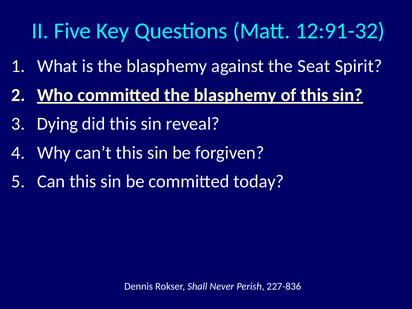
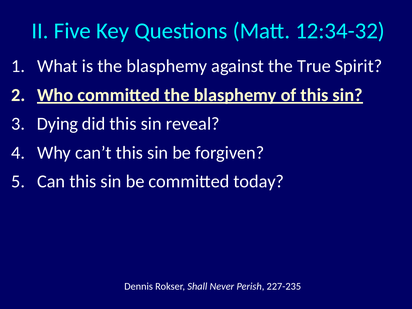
12:91-32: 12:91-32 -> 12:34-32
Seat: Seat -> True
227-836: 227-836 -> 227-235
